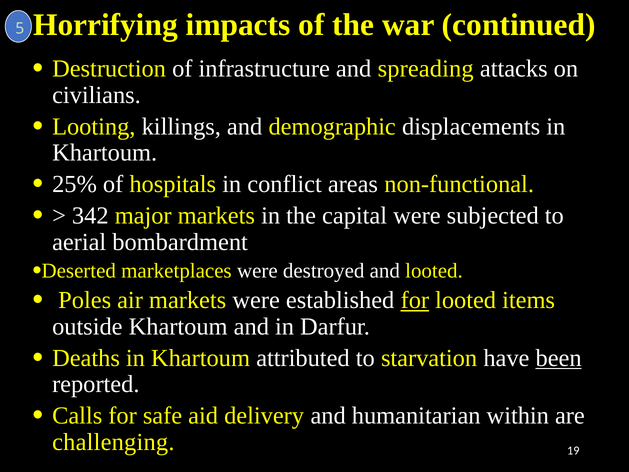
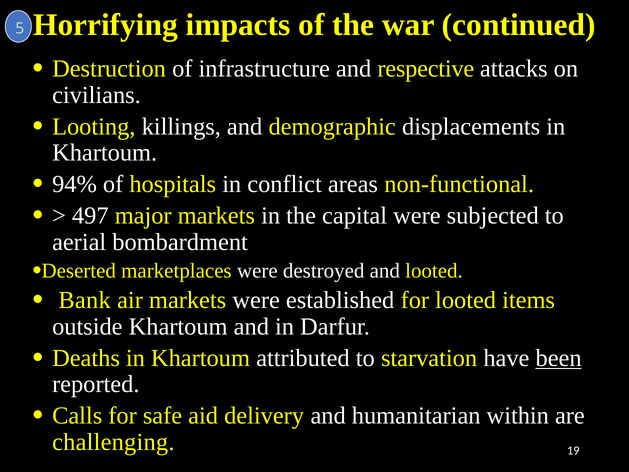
spreading: spreading -> respective
25%: 25% -> 94%
342: 342 -> 497
Poles: Poles -> Bank
for at (415, 300) underline: present -> none
